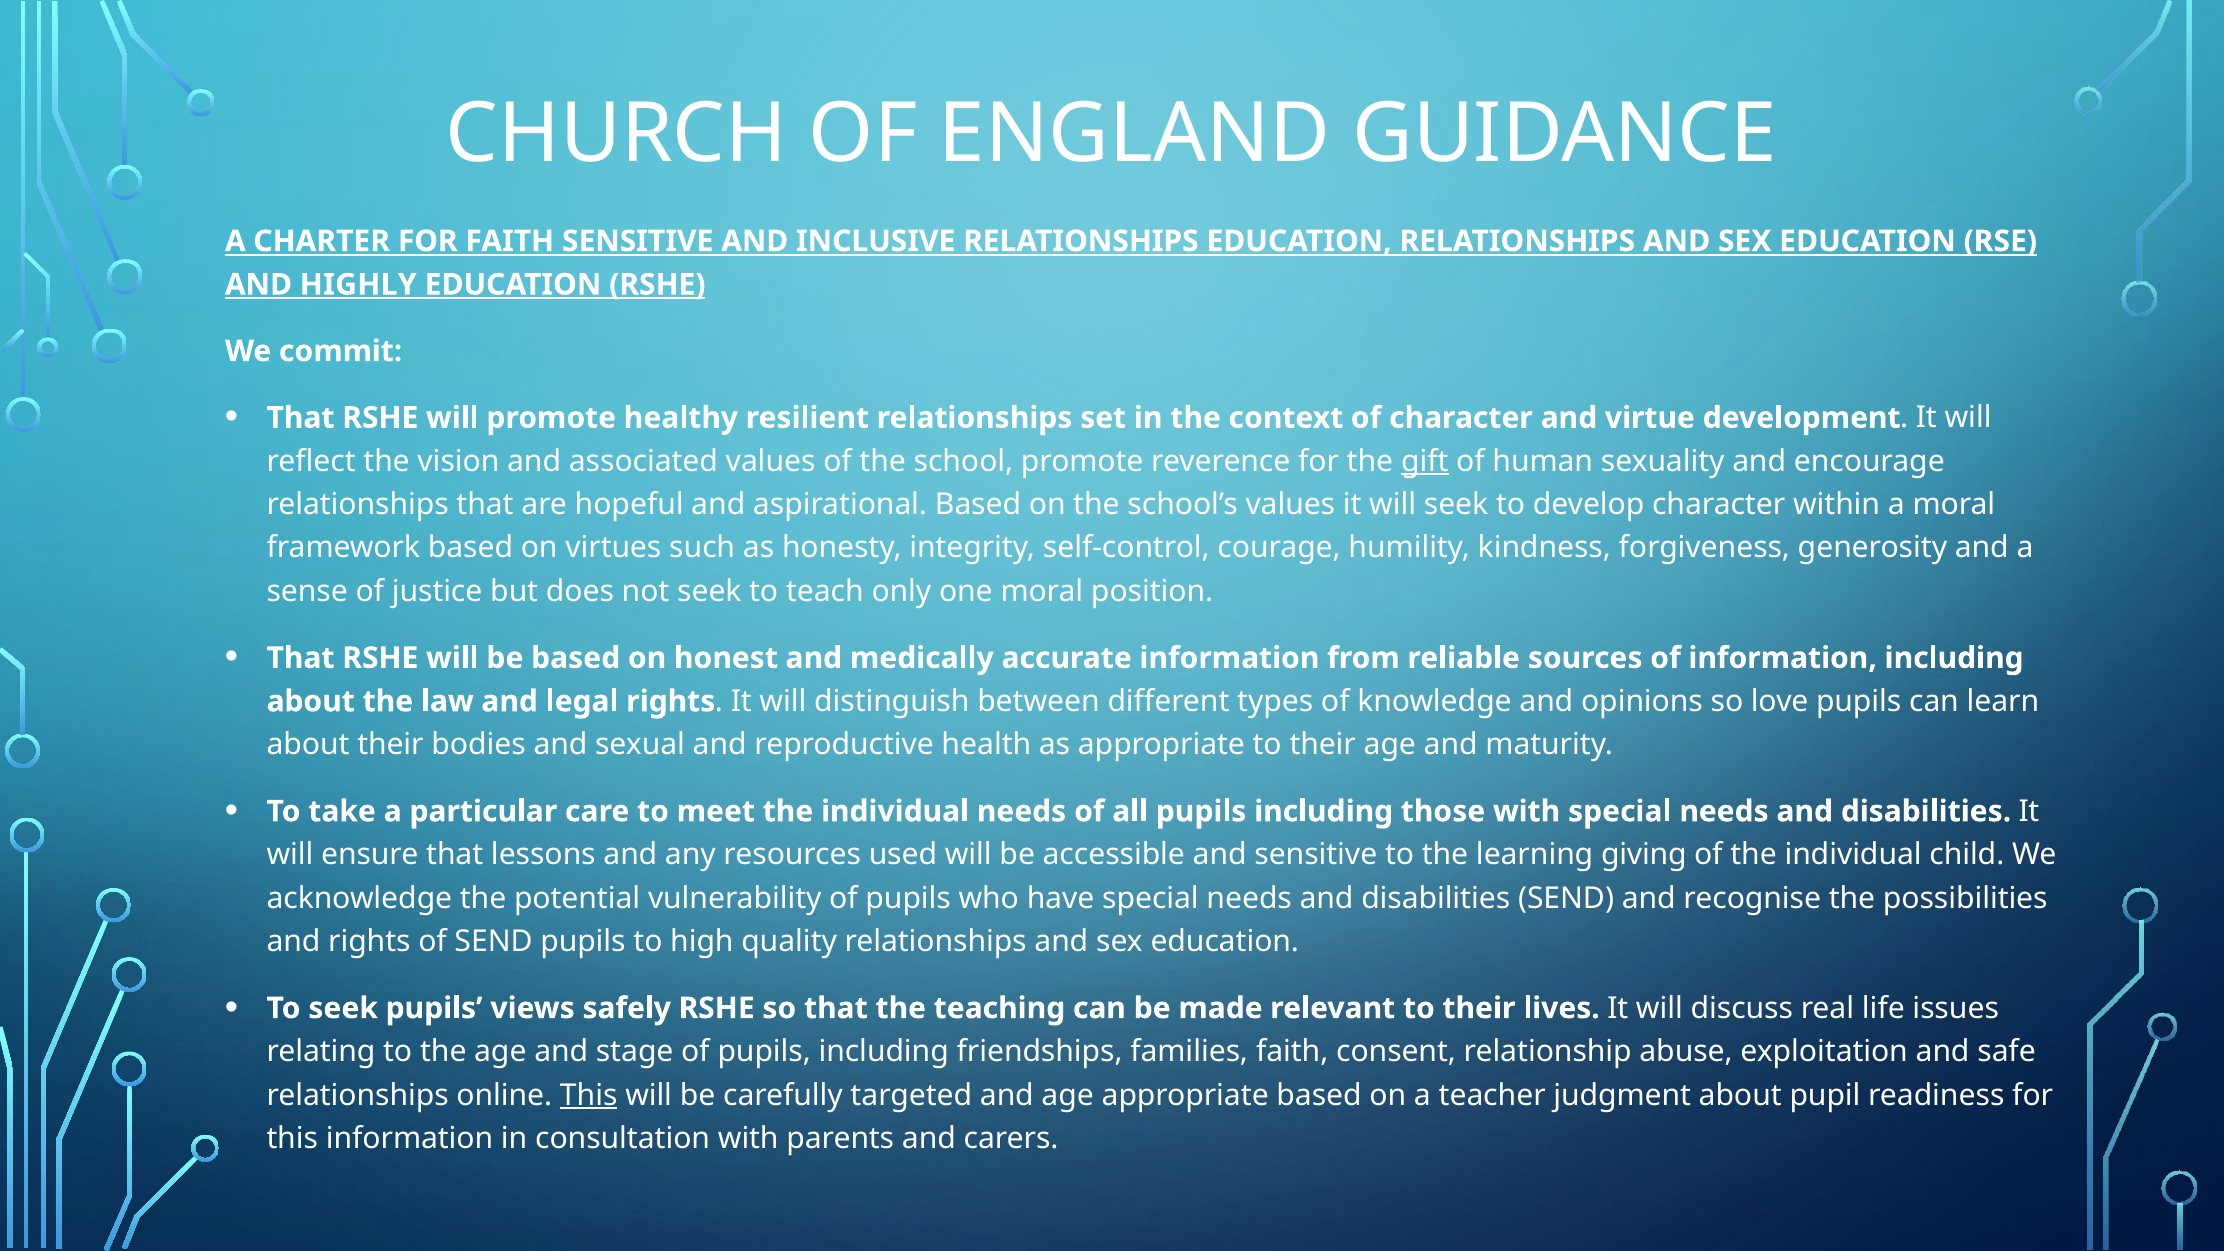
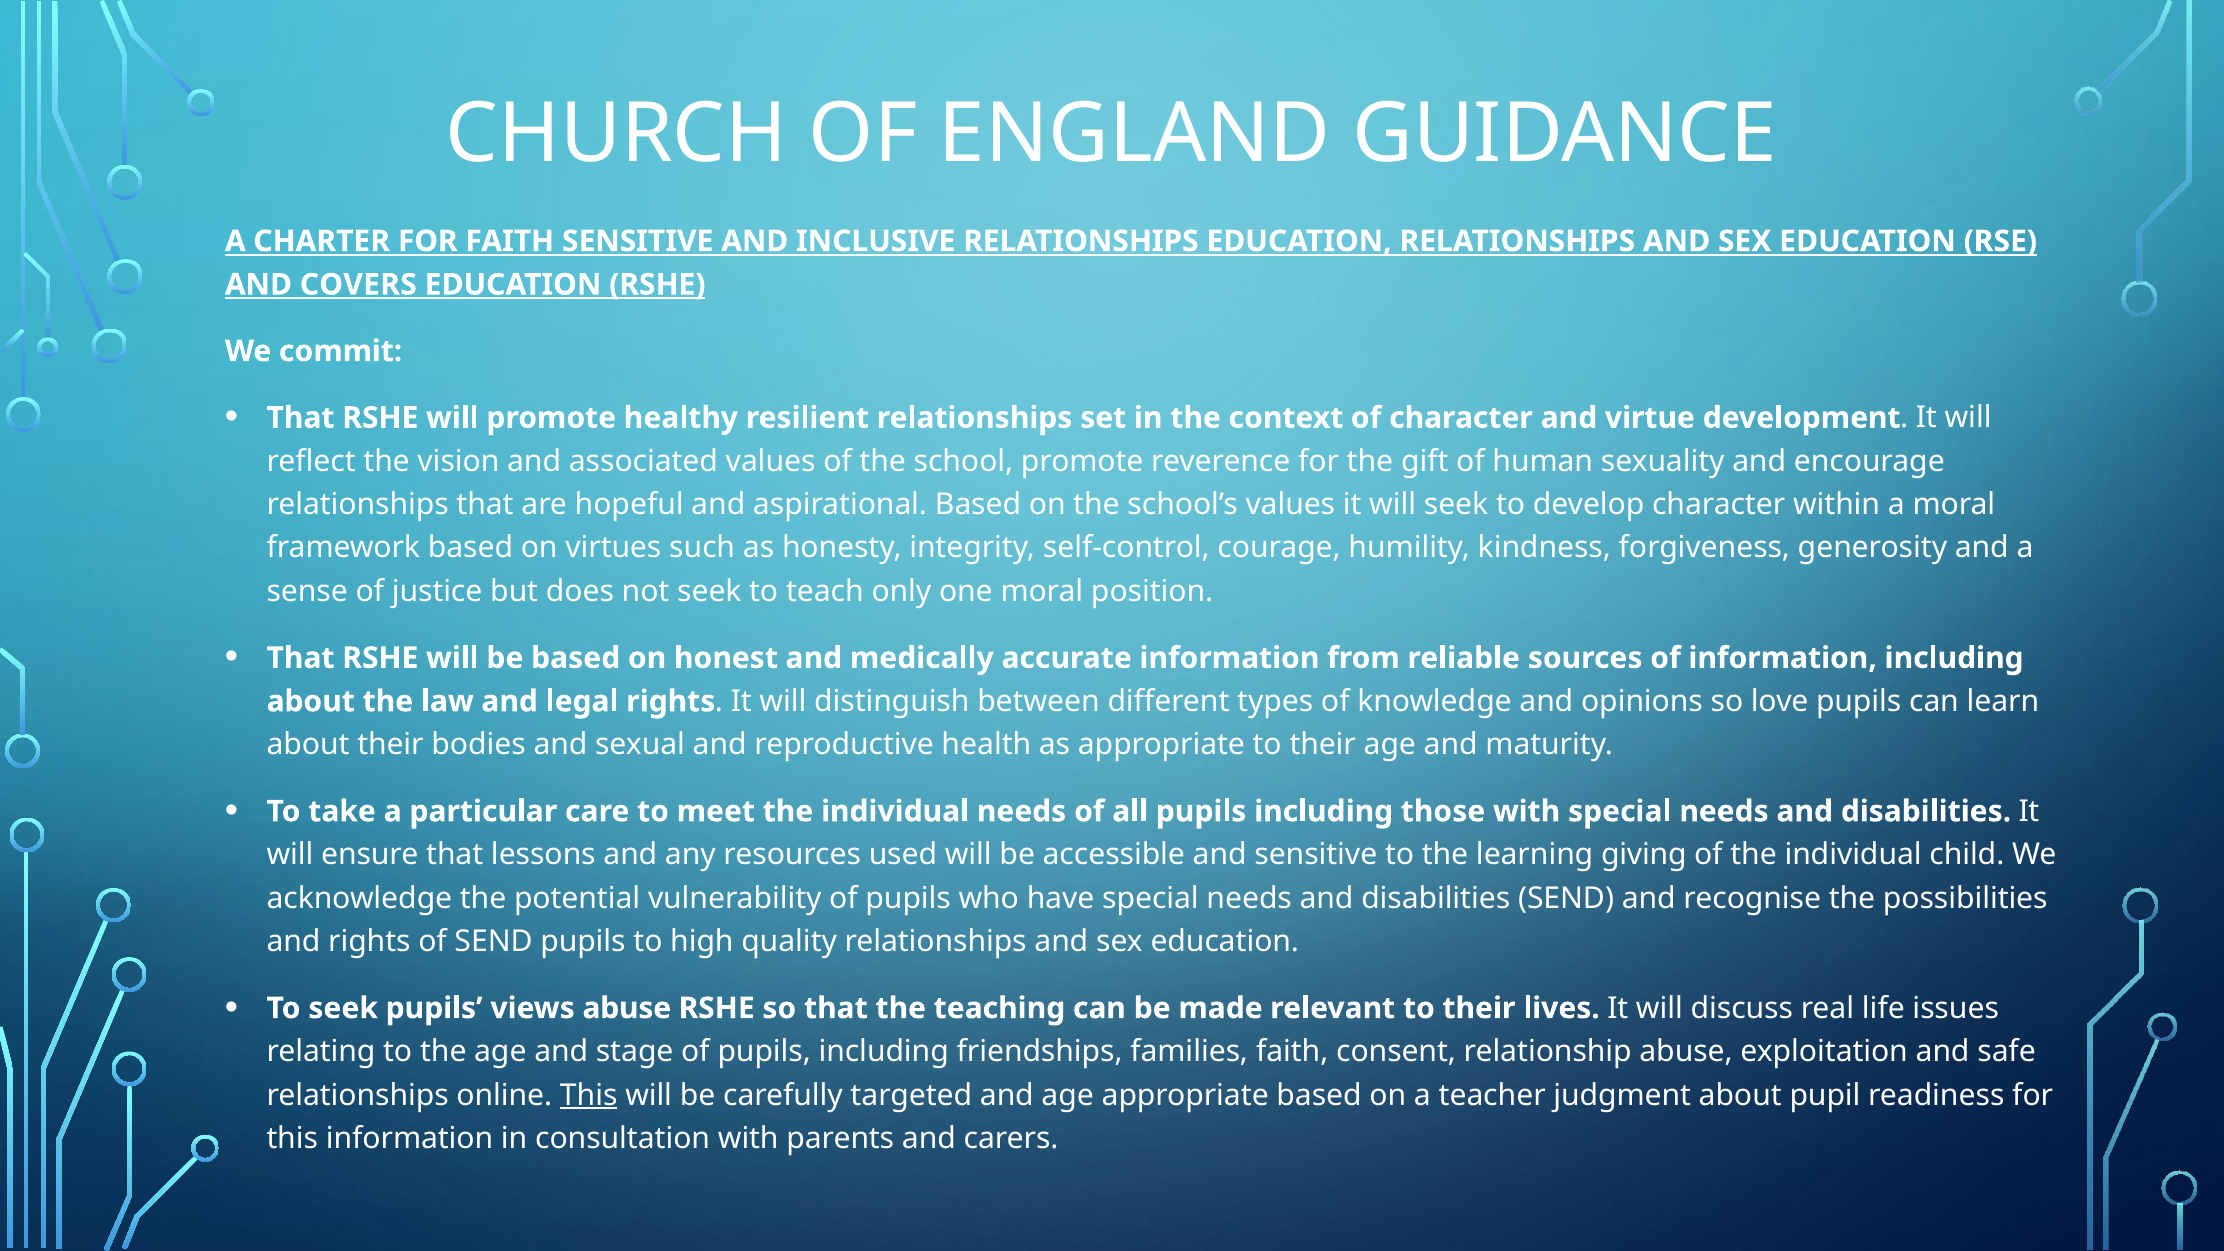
HIGHLY: HIGHLY -> COVERS
gift underline: present -> none
views safely: safely -> abuse
